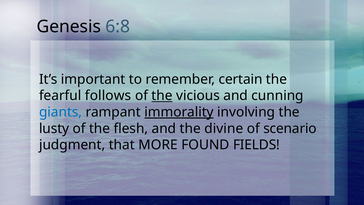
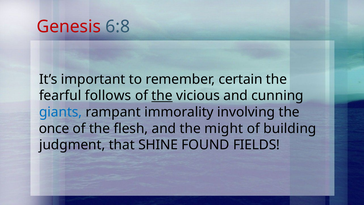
Genesis colour: black -> red
immorality underline: present -> none
lusty: lusty -> once
divine: divine -> might
scenario: scenario -> building
MORE: MORE -> SHINE
